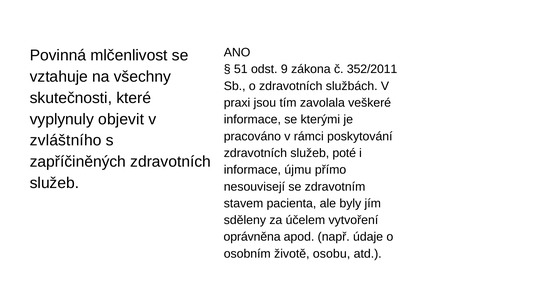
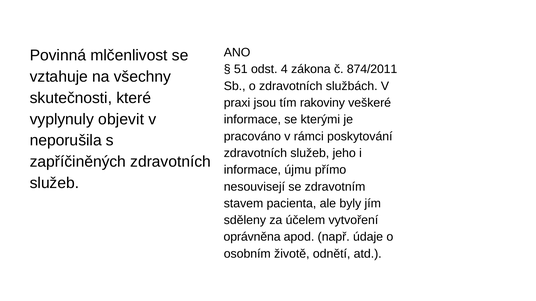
9: 9 -> 4
352/2011: 352/2011 -> 874/2011
zavolala: zavolala -> rakoviny
zvláštního: zvláštního -> neporušila
poté: poté -> jeho
osobu: osobu -> odnětí
